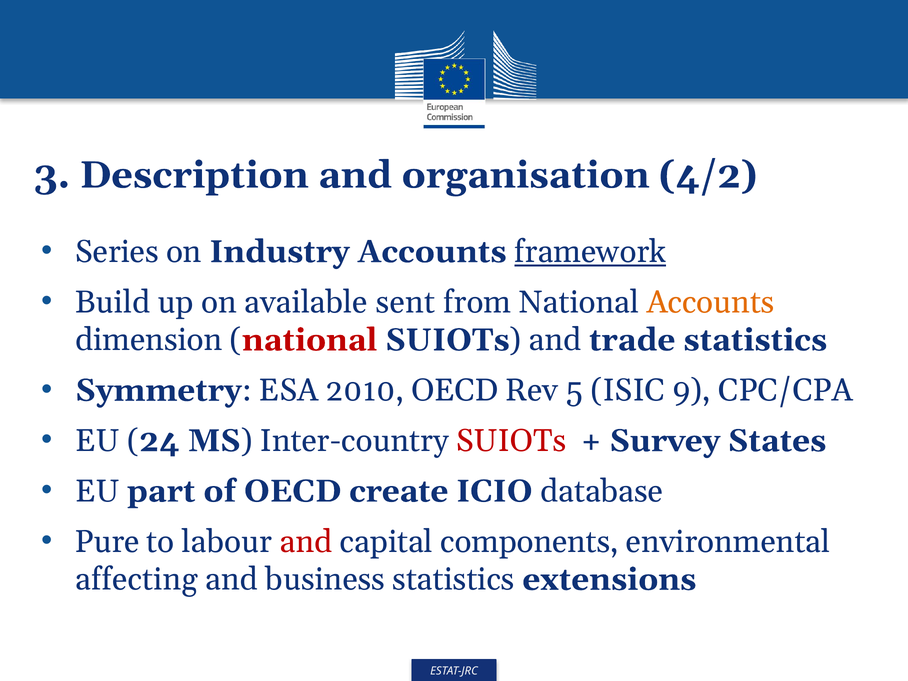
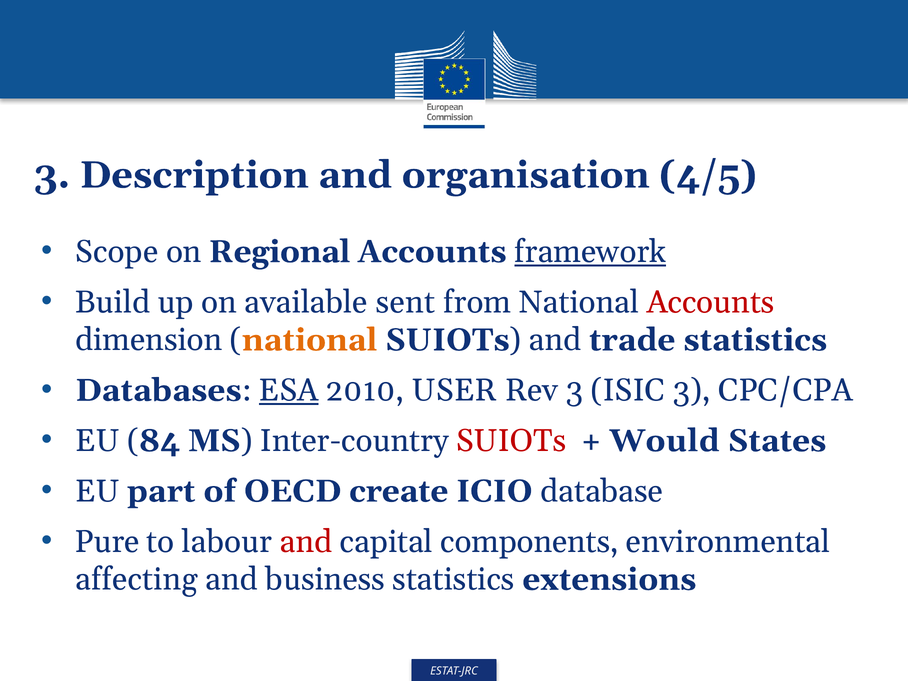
4/2: 4/2 -> 4/5
Series: Series -> Scope
Industry: Industry -> Regional
Accounts at (711, 302) colour: orange -> red
national at (310, 340) colour: red -> orange
Symmetry: Symmetry -> Databases
ESA underline: none -> present
2010 OECD: OECD -> USER
Rev 5: 5 -> 3
ISIC 9: 9 -> 3
24: 24 -> 84
Survey: Survey -> Would
